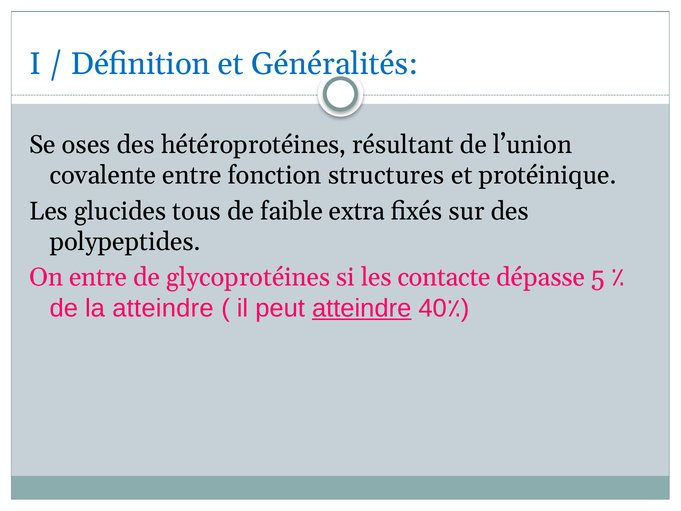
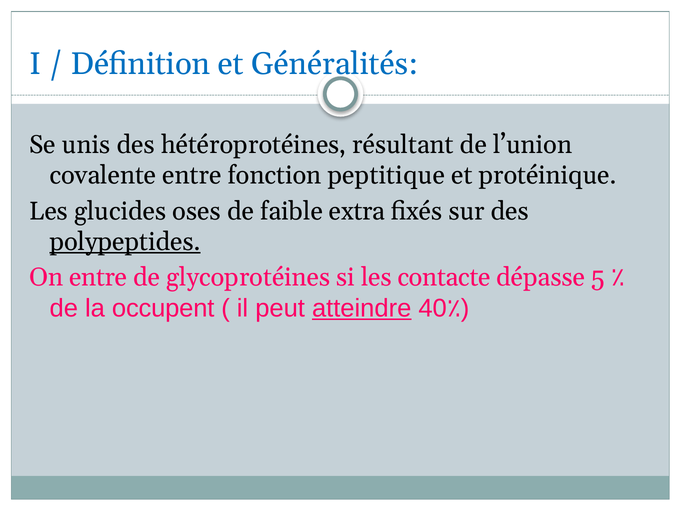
oses: oses -> unis
structures: structures -> peptitique
tous: tous -> oses
polypeptides underline: none -> present
la atteindre: atteindre -> occupent
